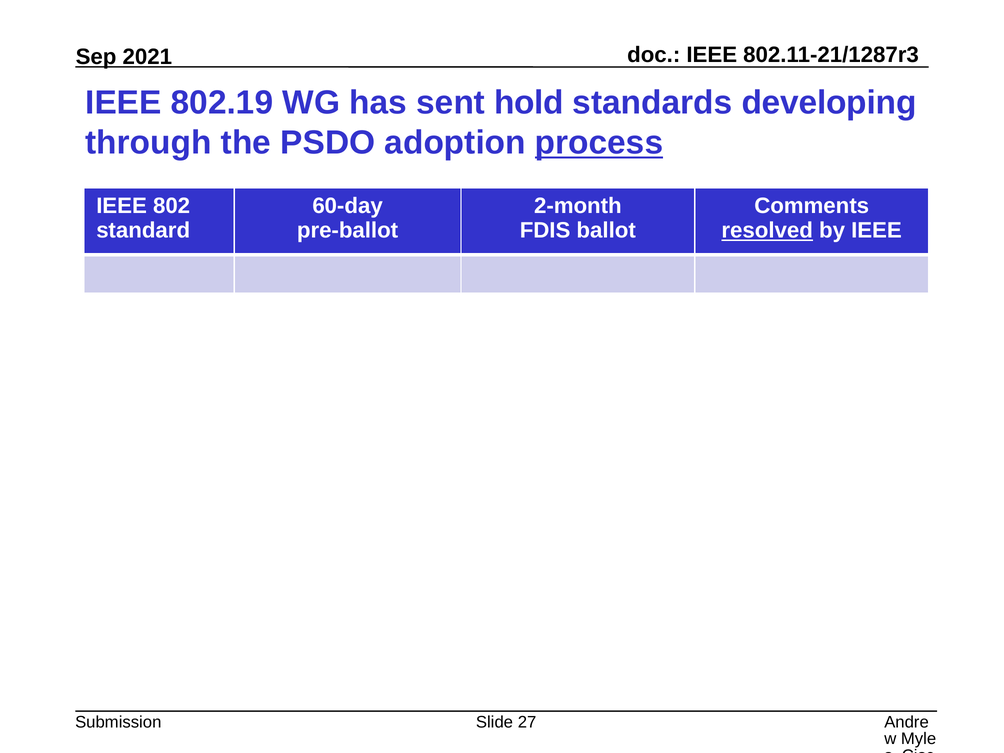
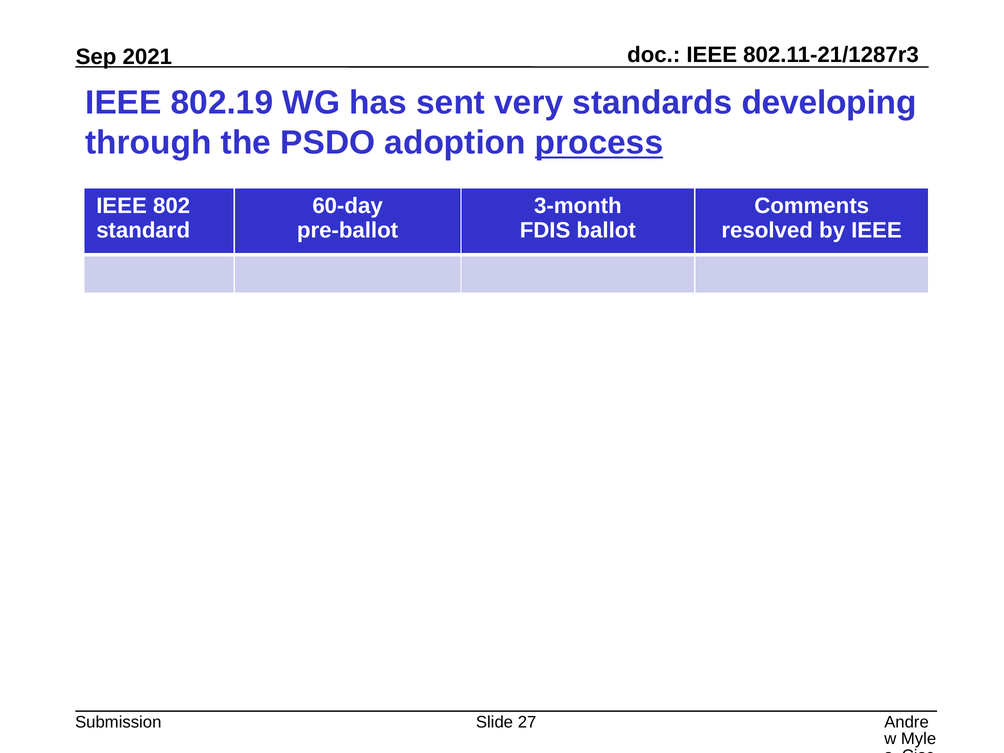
hold: hold -> very
2-month: 2-month -> 3-month
resolved underline: present -> none
